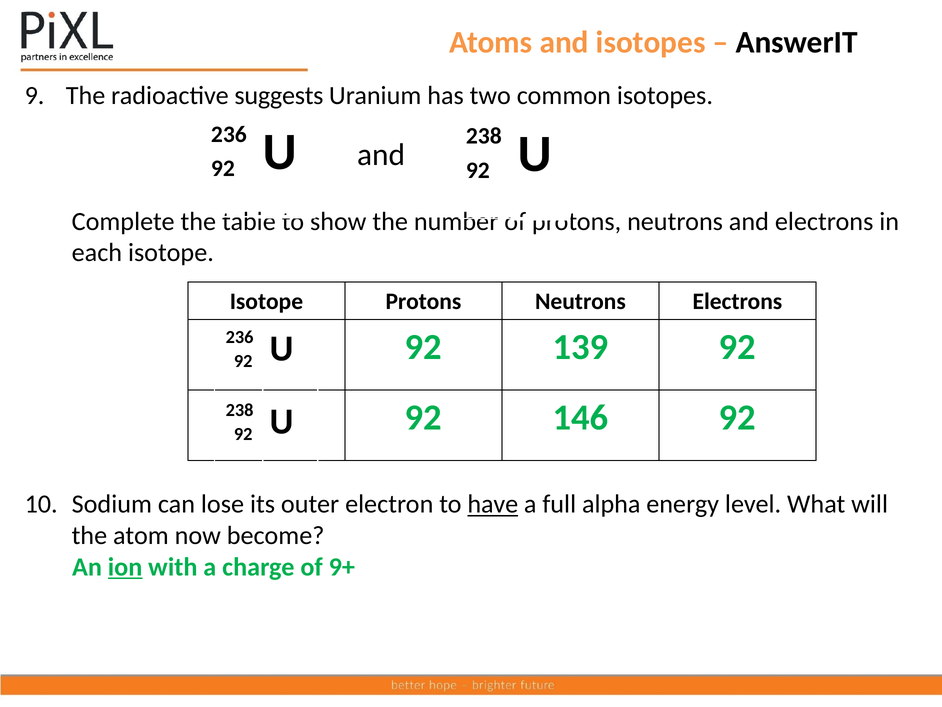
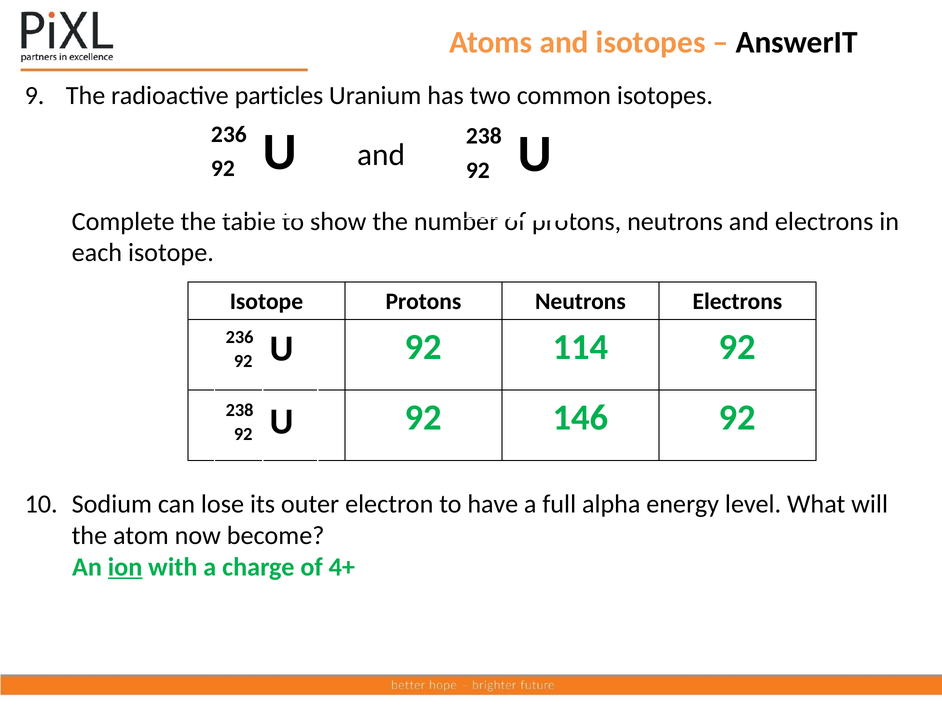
suggests: suggests -> particles
139: 139 -> 114
have underline: present -> none
9+: 9+ -> 4+
